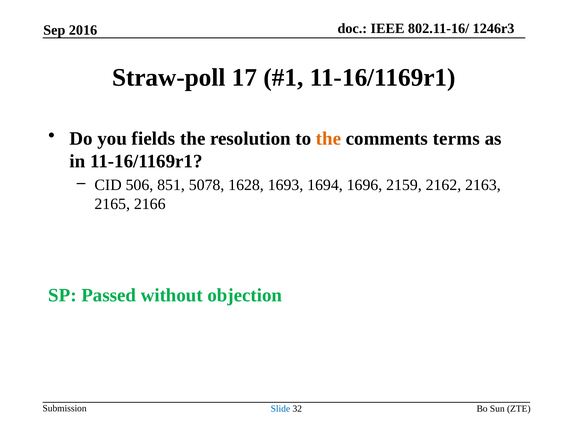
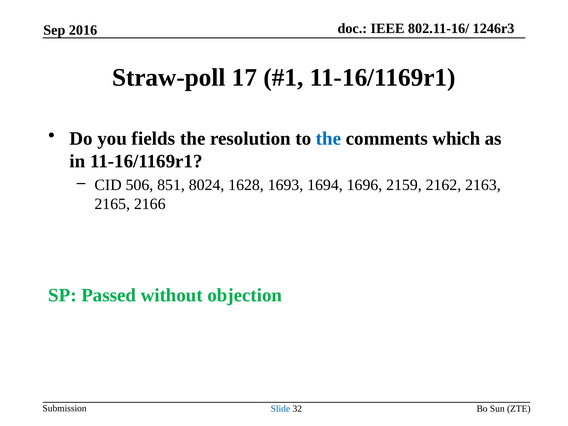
the at (329, 139) colour: orange -> blue
terms: terms -> which
5078: 5078 -> 8024
